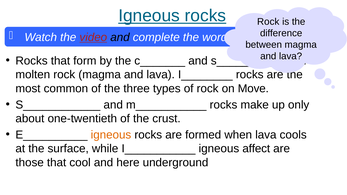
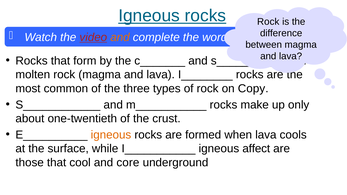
and at (120, 37) colour: black -> orange
Move: Move -> Copy
here: here -> core
